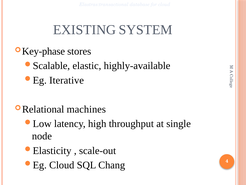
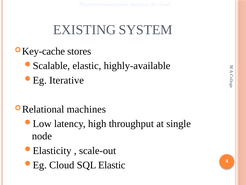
Key-phase: Key-phase -> Key-cache
SQL Chang: Chang -> Elastic
